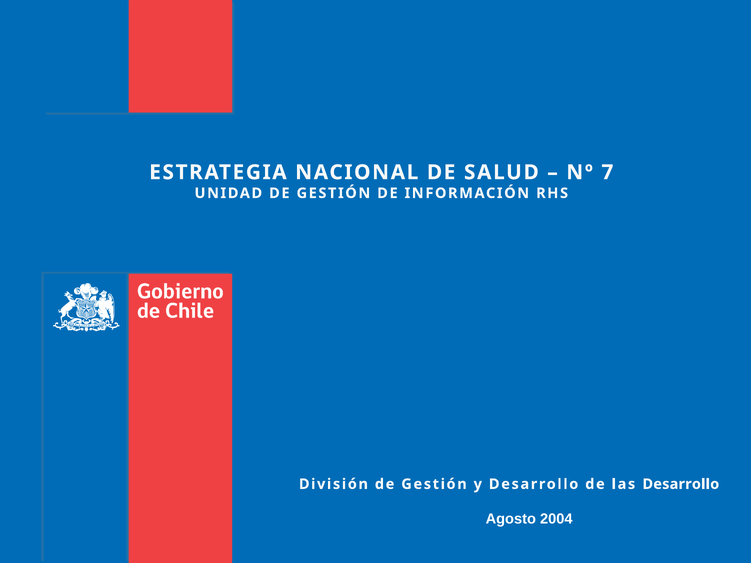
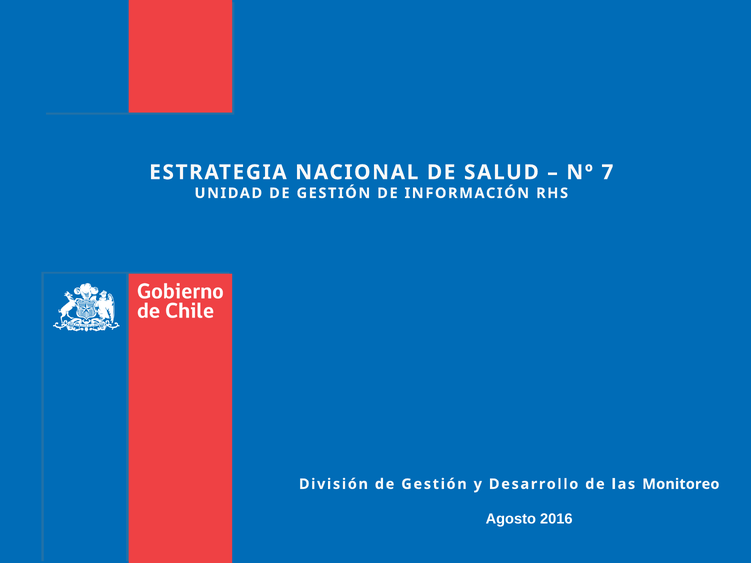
las Desarrollo: Desarrollo -> Monitoreo
2004: 2004 -> 2016
